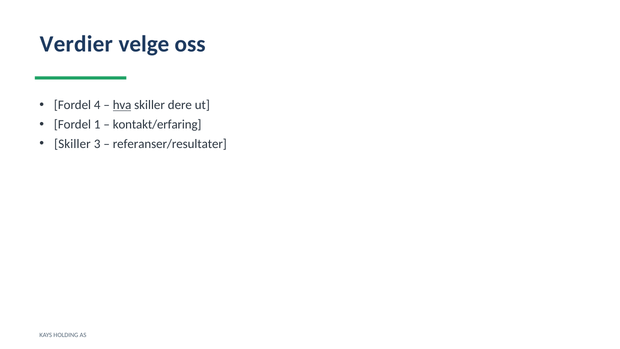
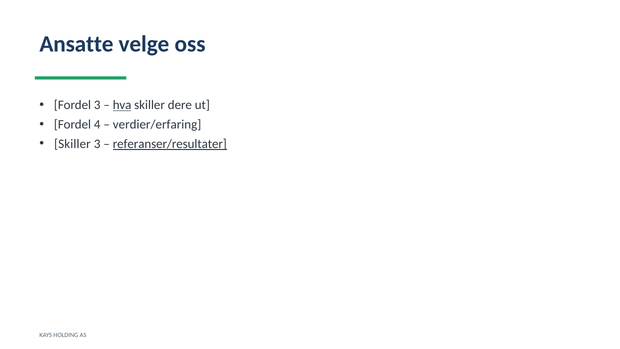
Verdier: Verdier -> Ansatte
Fordel 4: 4 -> 3
1: 1 -> 4
kontakt/erfaring: kontakt/erfaring -> verdier/erfaring
referanser/resultater underline: none -> present
